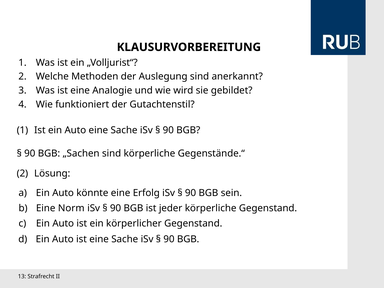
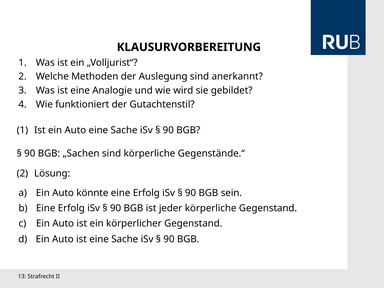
Norm at (71, 208): Norm -> Erfolg
